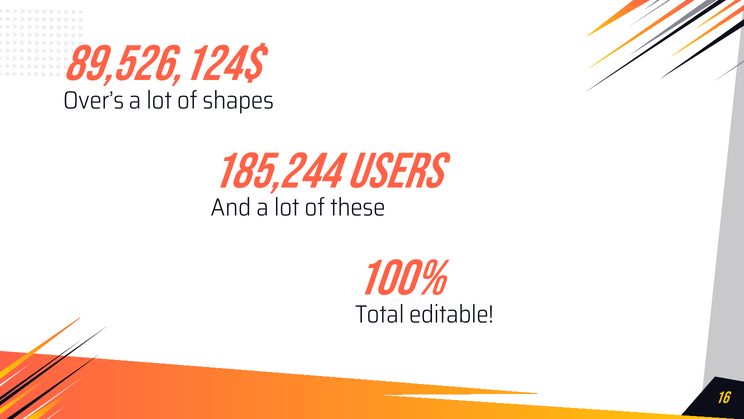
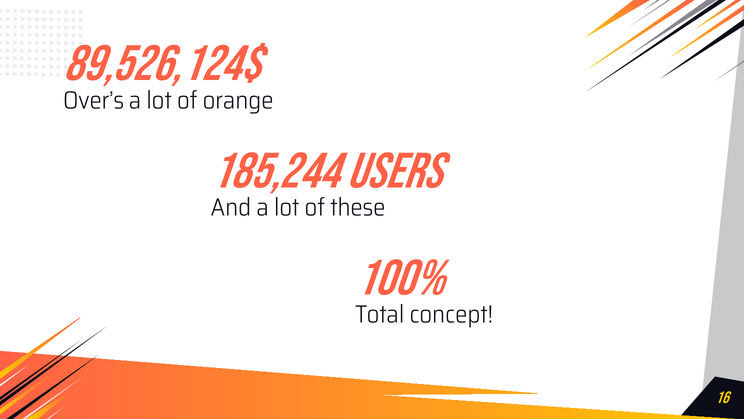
shapes: shapes -> orange
editable: editable -> concept
